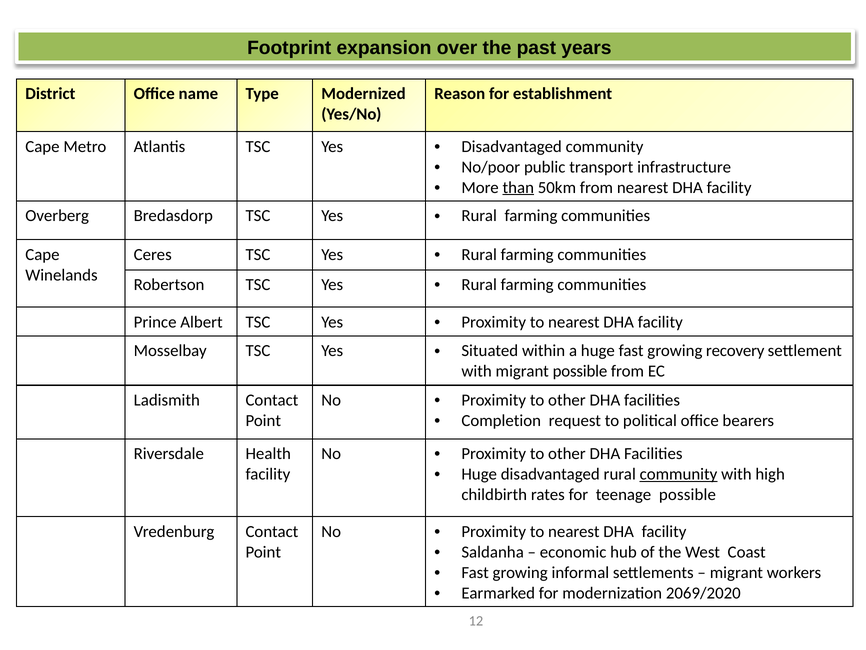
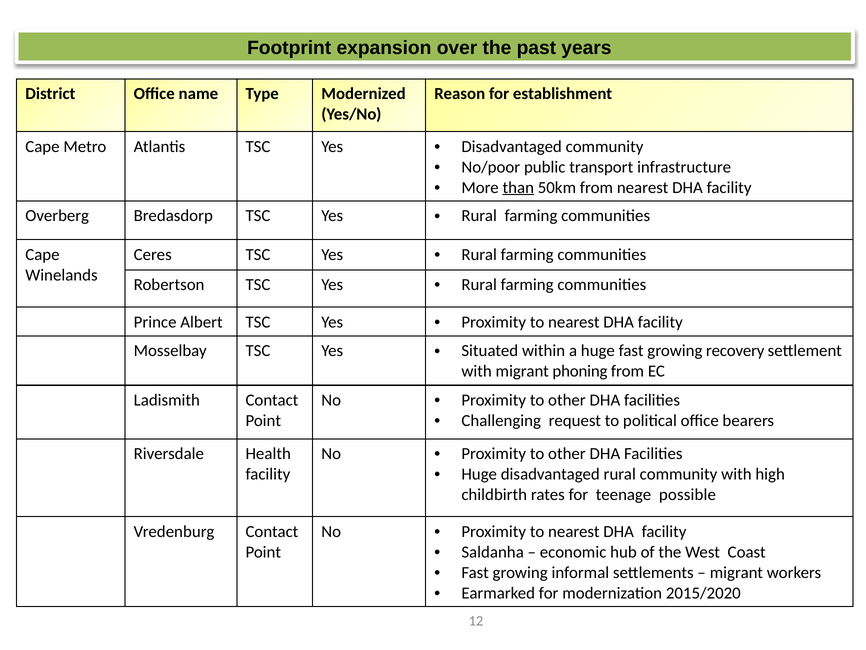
migrant possible: possible -> phoning
Completion: Completion -> Challenging
community at (678, 474) underline: present -> none
2069/2020: 2069/2020 -> 2015/2020
